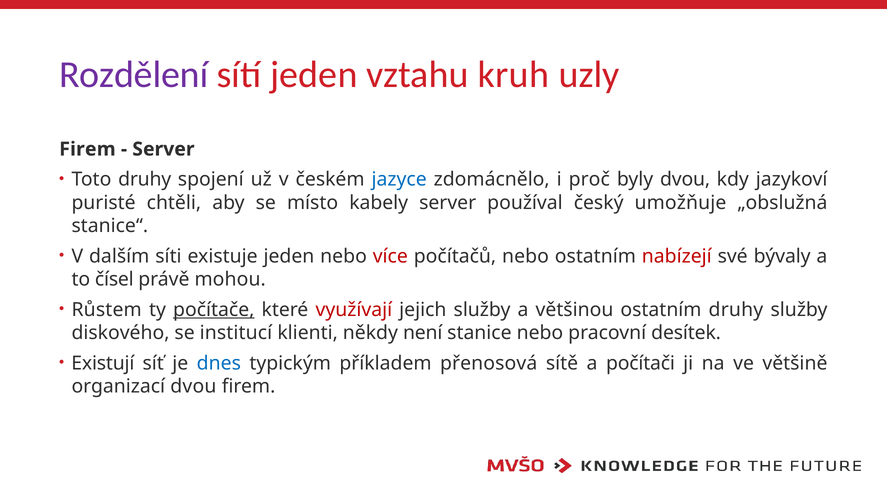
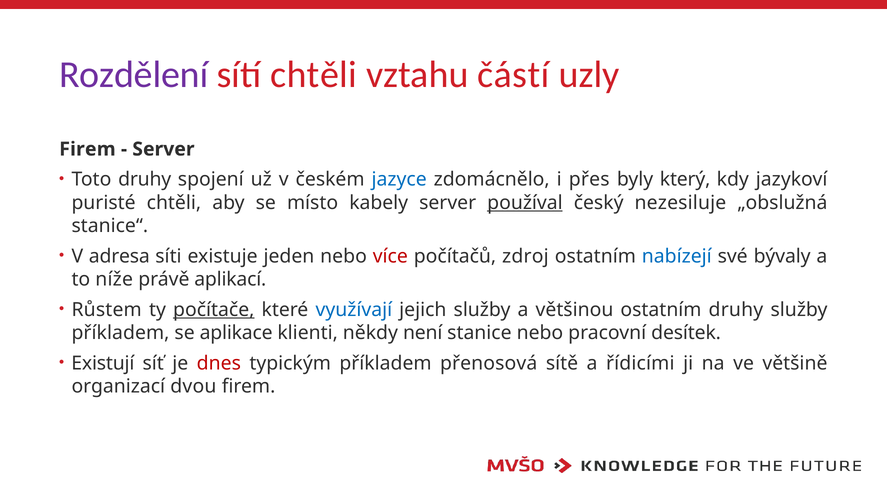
sítí jeden: jeden -> chtěli
kruh: kruh -> částí
proč: proč -> přes
byly dvou: dvou -> který
používal underline: none -> present
umožňuje: umožňuje -> nezesiluje
dalším: dalším -> adresa
počítačů nebo: nebo -> zdroj
nabízejí colour: red -> blue
čísel: čísel -> níže
mohou: mohou -> aplikací
využívají colour: red -> blue
diskového at (120, 333): diskového -> příkladem
institucí: institucí -> aplikace
dnes colour: blue -> red
počítači: počítači -> řídicími
